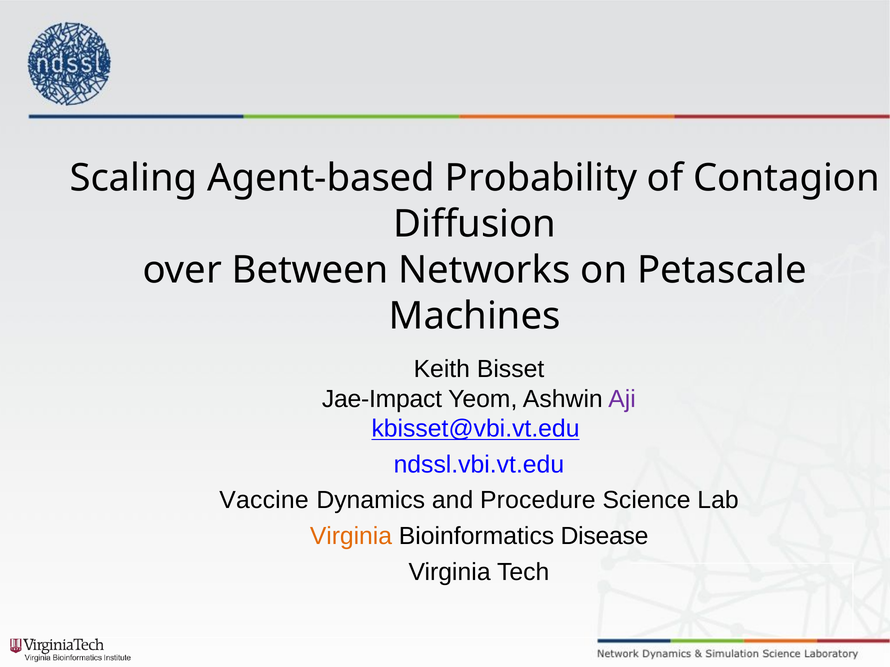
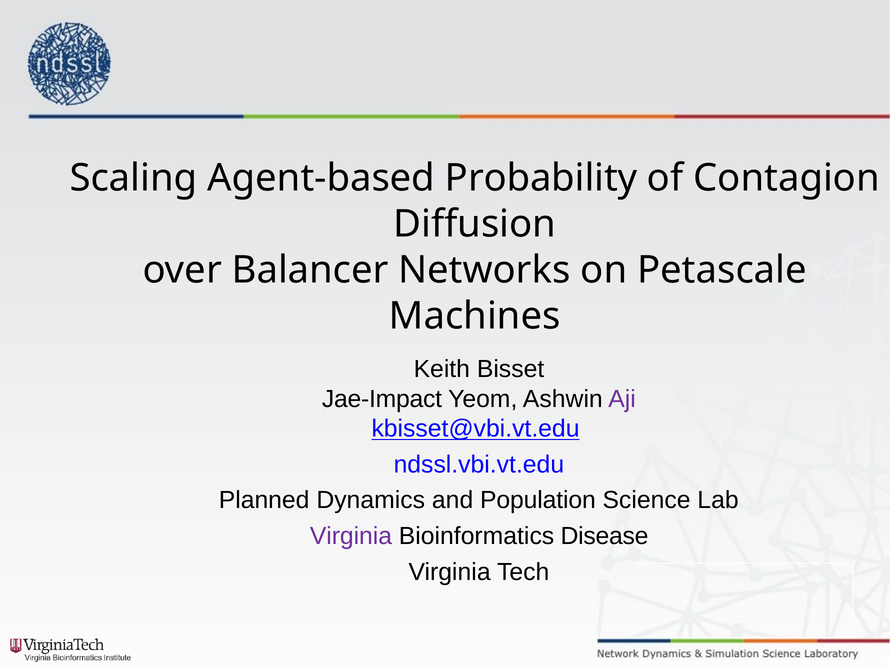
Between: Between -> Balancer
Vaccine: Vaccine -> Planned
Procedure: Procedure -> Population
Virginia at (351, 536) colour: orange -> purple
